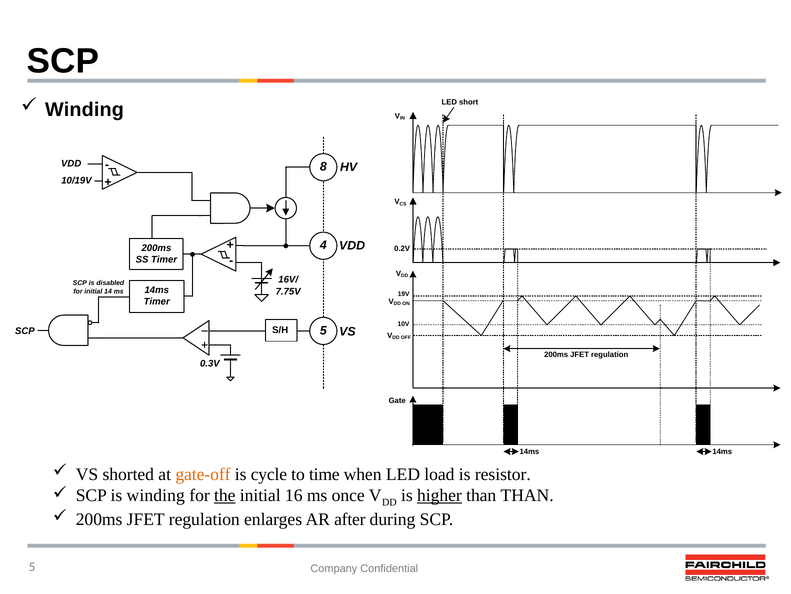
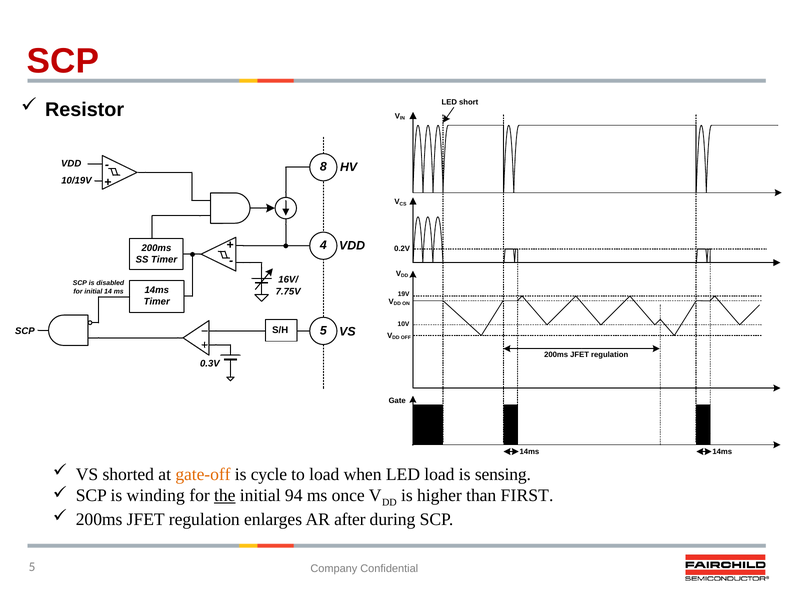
SCP at (63, 61) colour: black -> red
Winding at (84, 109): Winding -> Resistor
to time: time -> load
resistor: resistor -> sensing
16: 16 -> 94
higher underline: present -> none
than THAN: THAN -> FIRST
